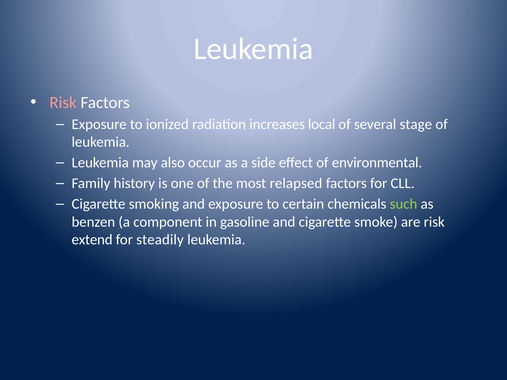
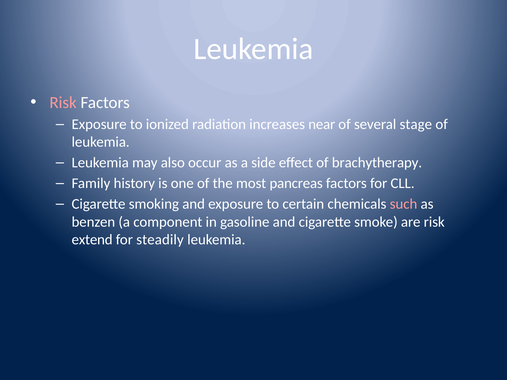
local: local -> near
environmental: environmental -> brachytherapy
relapsed: relapsed -> pancreas
such colour: light green -> pink
